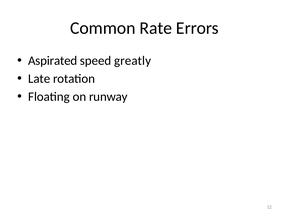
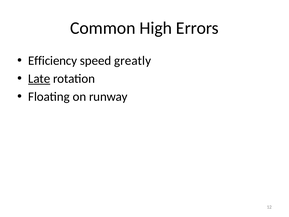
Rate: Rate -> High
Aspirated: Aspirated -> Efficiency
Late underline: none -> present
